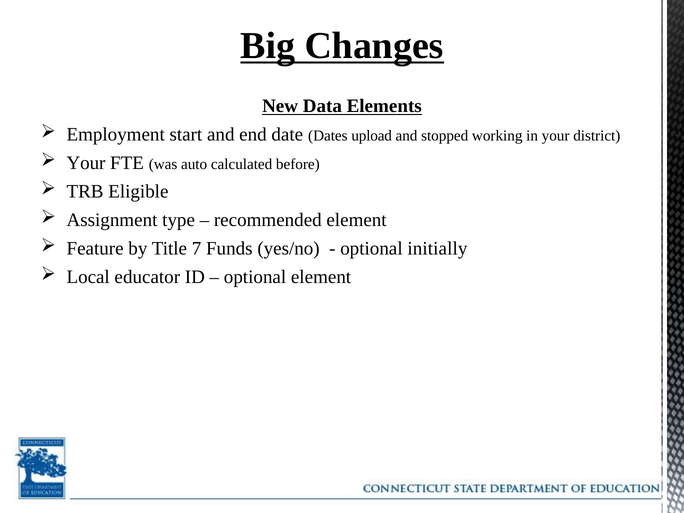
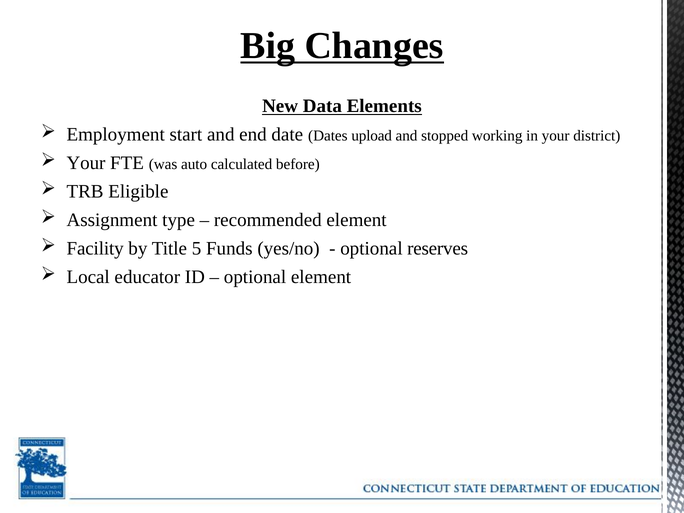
Feature: Feature -> Facility
7: 7 -> 5
initially: initially -> reserves
